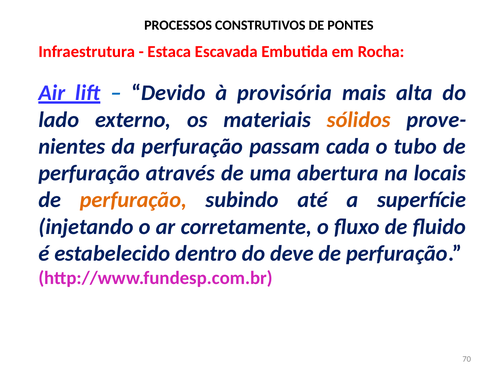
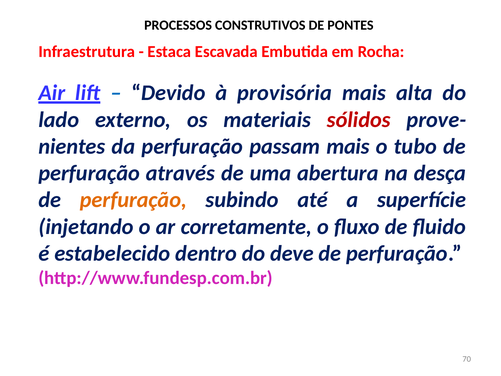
sólidos colour: orange -> red
passam cada: cada -> mais
locais: locais -> desça
